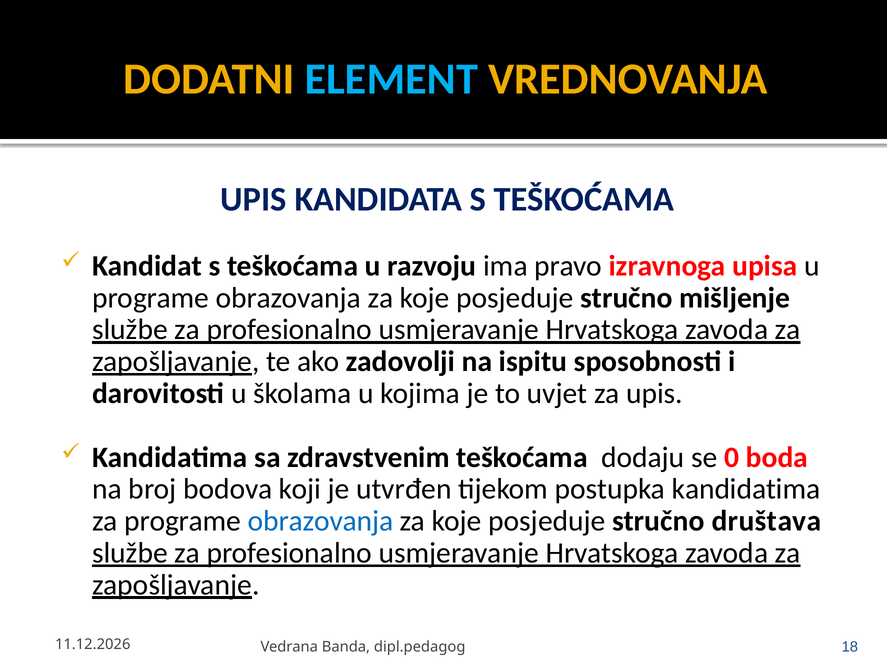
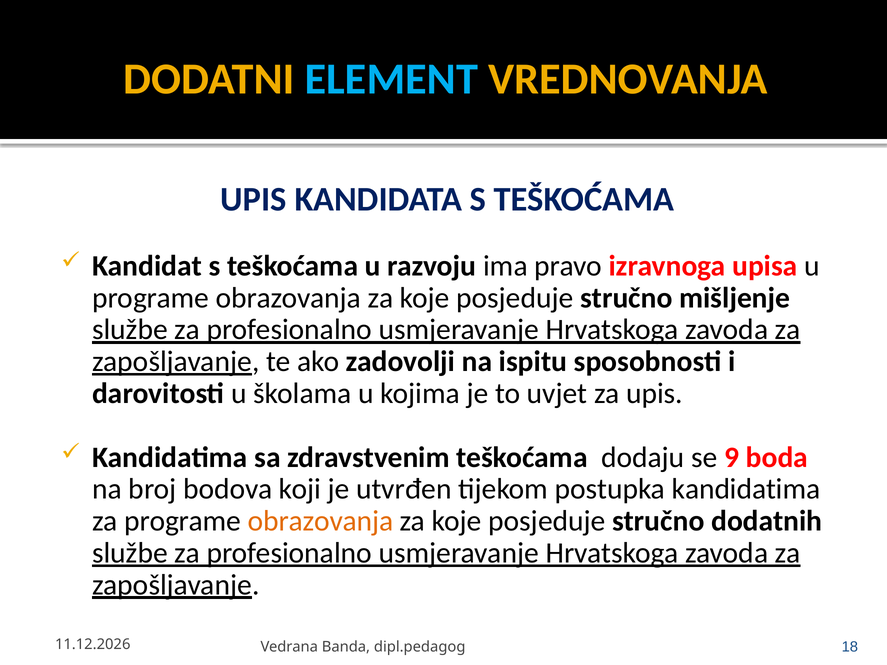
0: 0 -> 9
obrazovanja at (321, 521) colour: blue -> orange
društava: društava -> dodatnih
